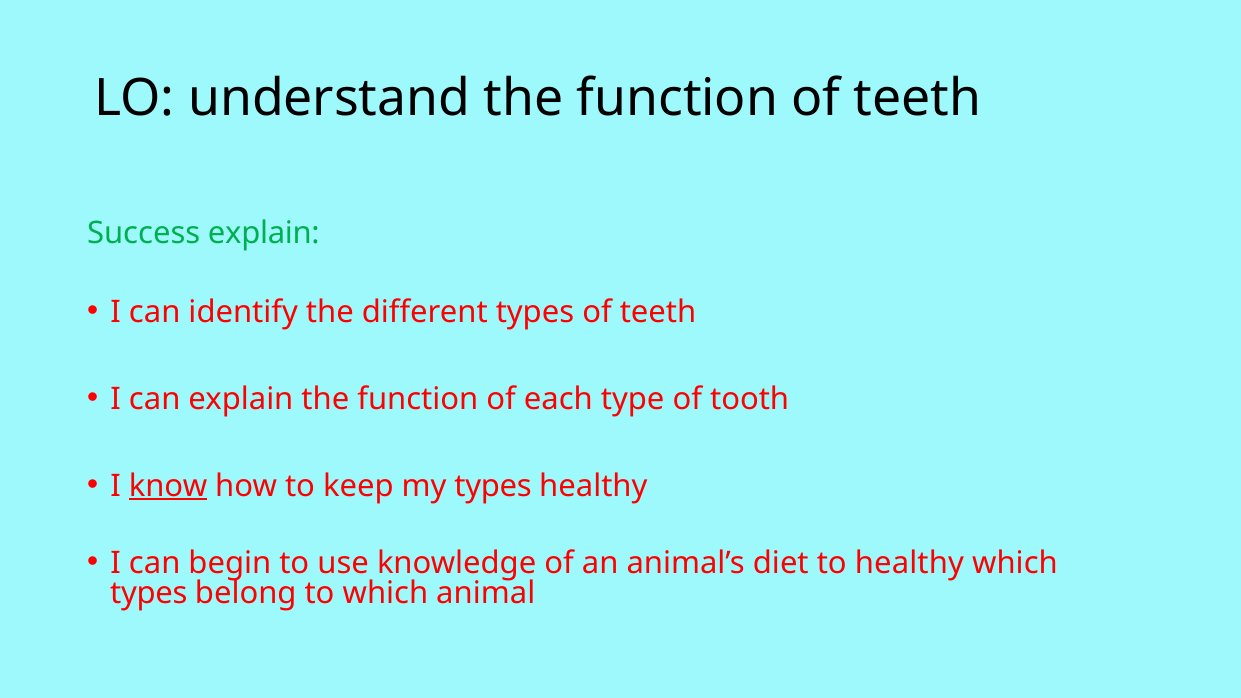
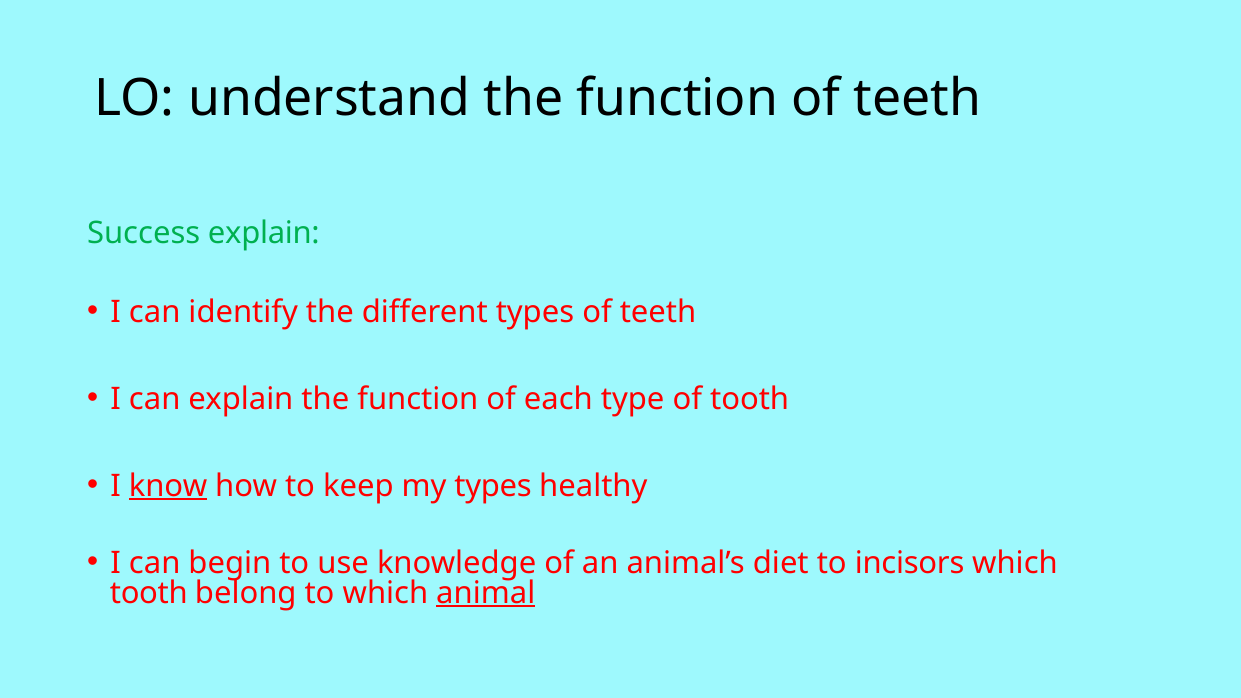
to healthy: healthy -> incisors
types at (149, 593): types -> tooth
animal underline: none -> present
